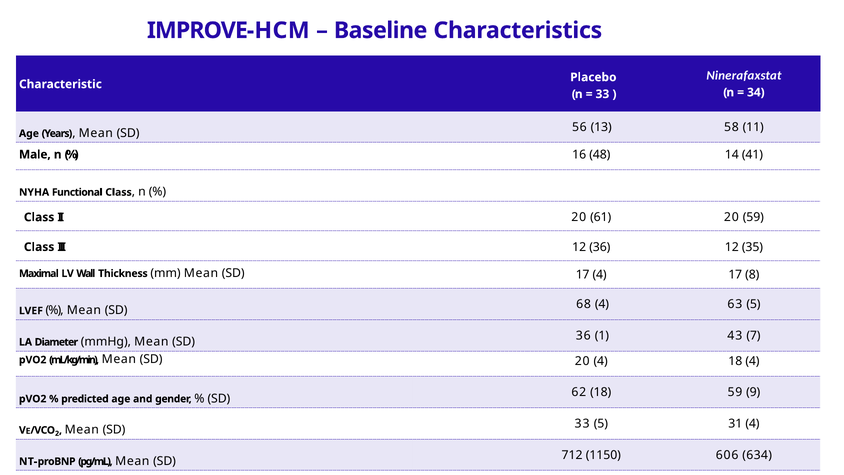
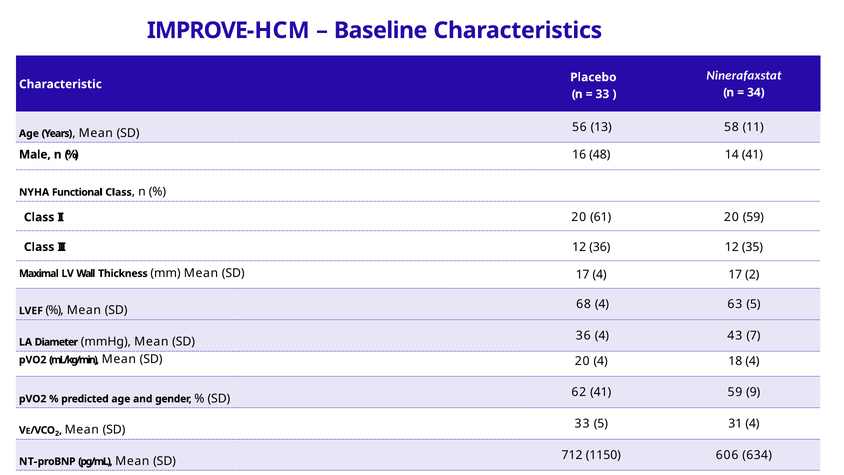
17 8: 8 -> 2
36 1: 1 -> 4
62 18: 18 -> 41
